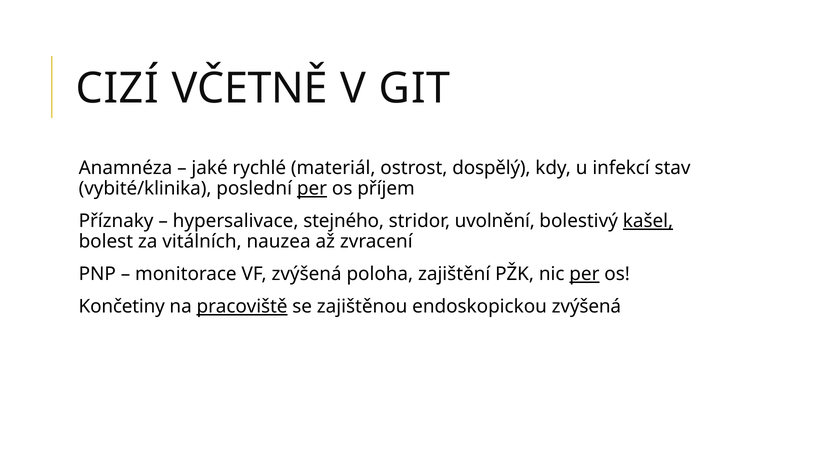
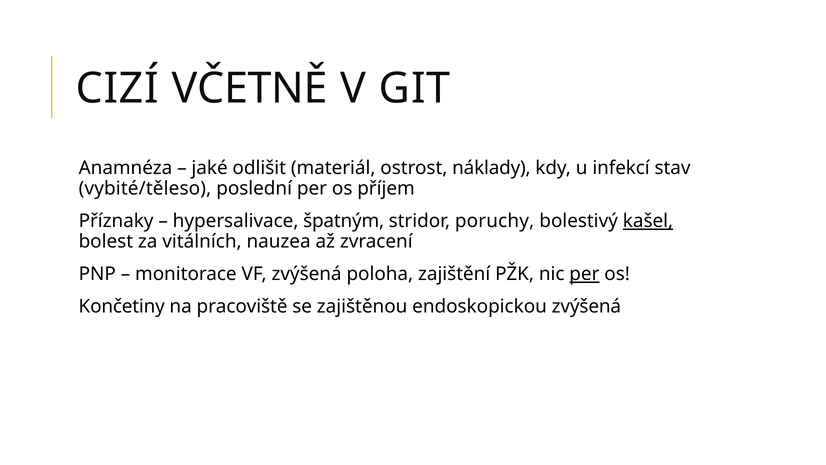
rychlé: rychlé -> odlišit
dospělý: dospělý -> náklady
vybité/klinika: vybité/klinika -> vybité/těleso
per at (312, 189) underline: present -> none
stejného: stejného -> špatným
uvolnění: uvolnění -> poruchy
pracoviště underline: present -> none
